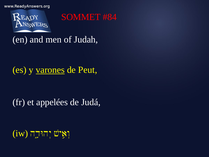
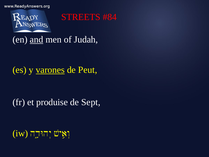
SOMMET: SOMMET -> STREETS
and underline: none -> present
appelées: appelées -> produise
Judá: Judá -> Sept
